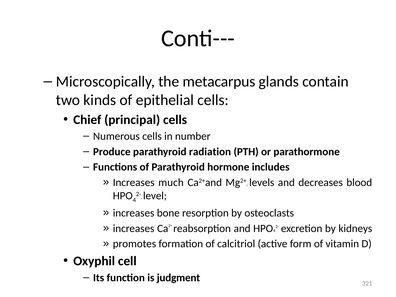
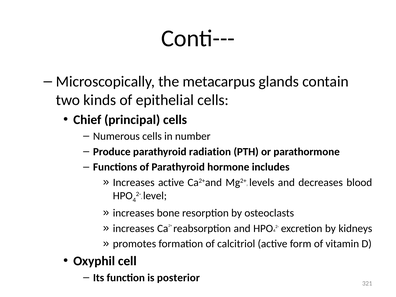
Increases much: much -> active
judgment: judgment -> posterior
